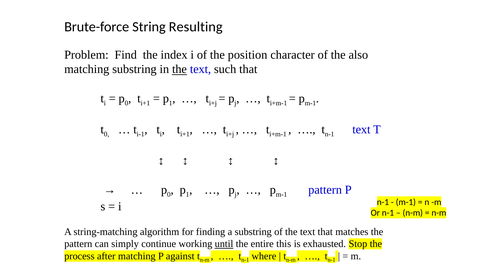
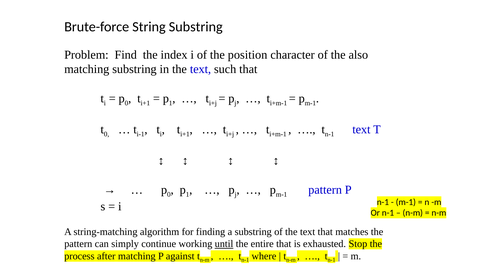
String Resulting: Resulting -> Substring
the at (179, 69) underline: present -> none
entire this: this -> that
